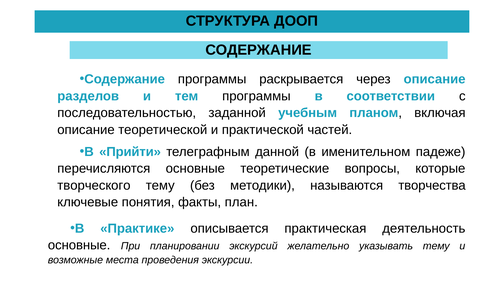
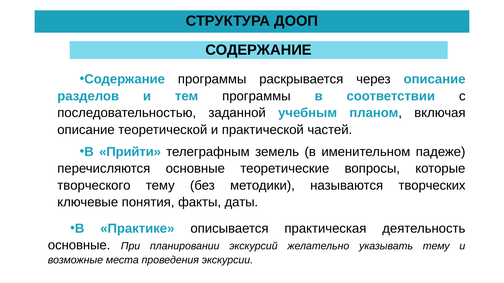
данной: данной -> земель
творчества: творчества -> творческих
план: план -> даты
